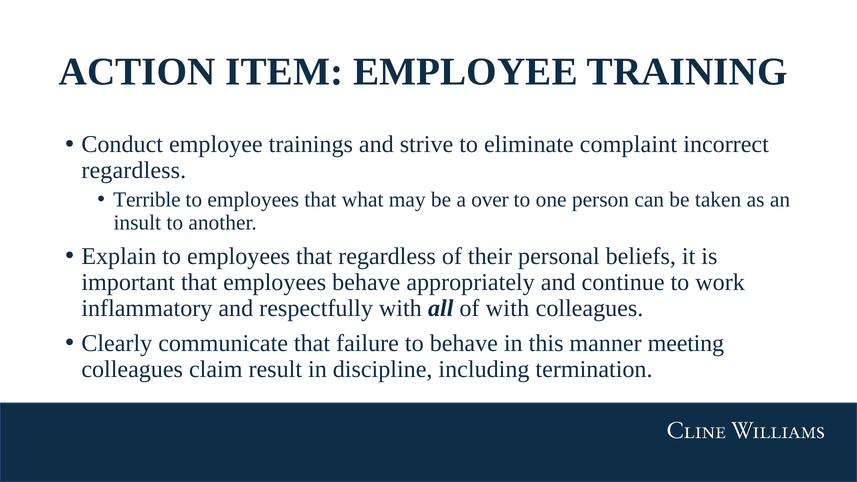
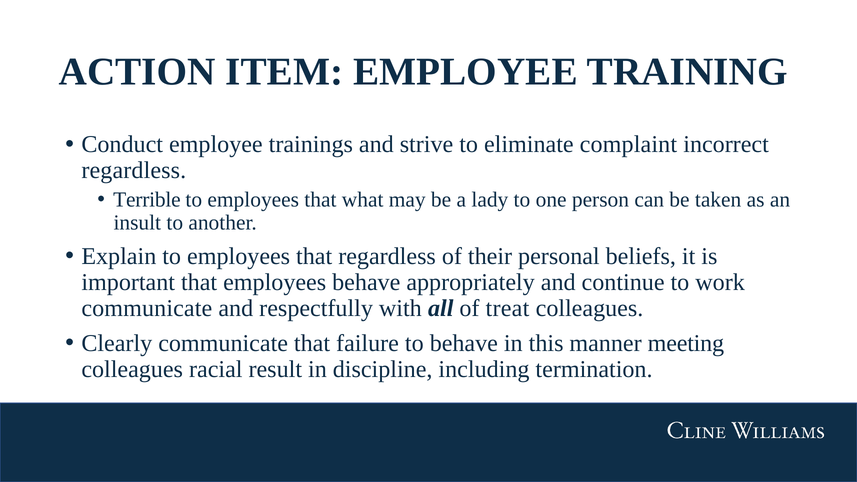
over: over -> lady
inflammatory at (147, 308): inflammatory -> communicate
of with: with -> treat
claim: claim -> racial
